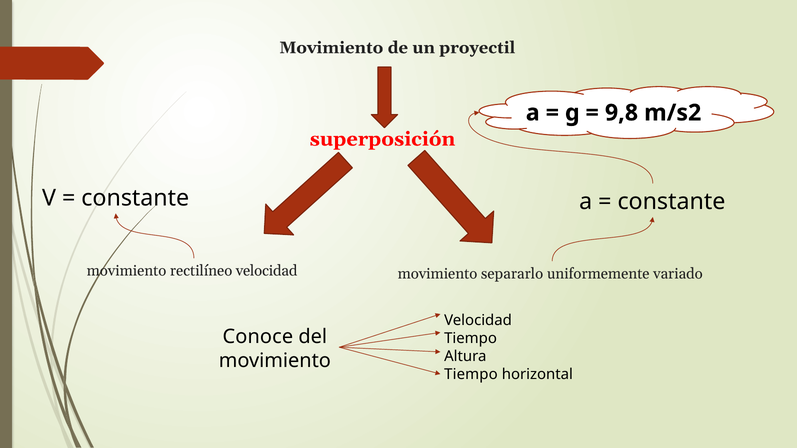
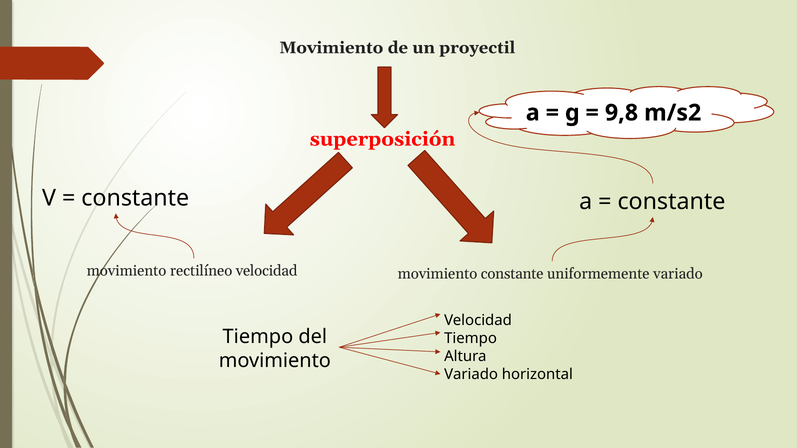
movimiento separarlo: separarlo -> constante
Conoce at (258, 337): Conoce -> Tiempo
Tiempo at (471, 375): Tiempo -> Variado
